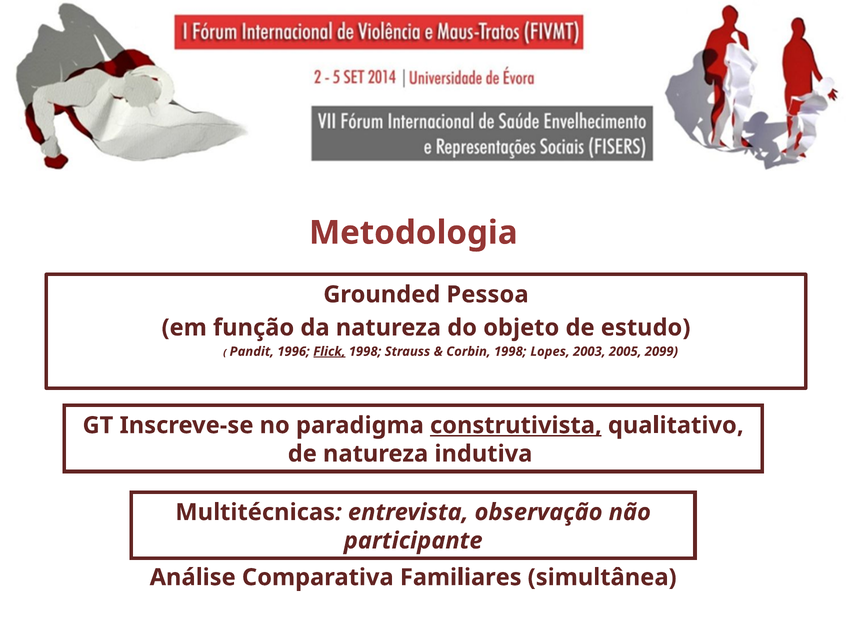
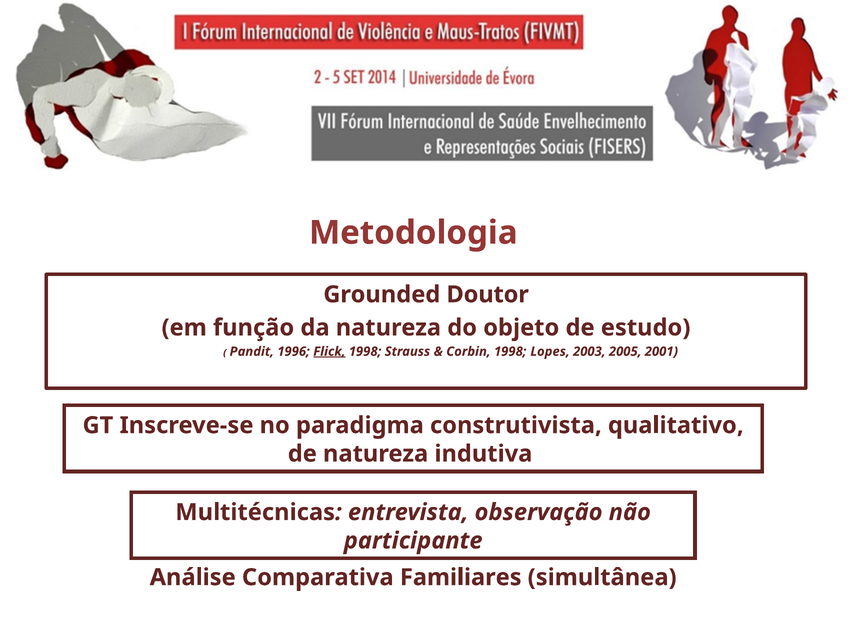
Pessoa: Pessoa -> Doutor
2099: 2099 -> 2001
construtivista underline: present -> none
